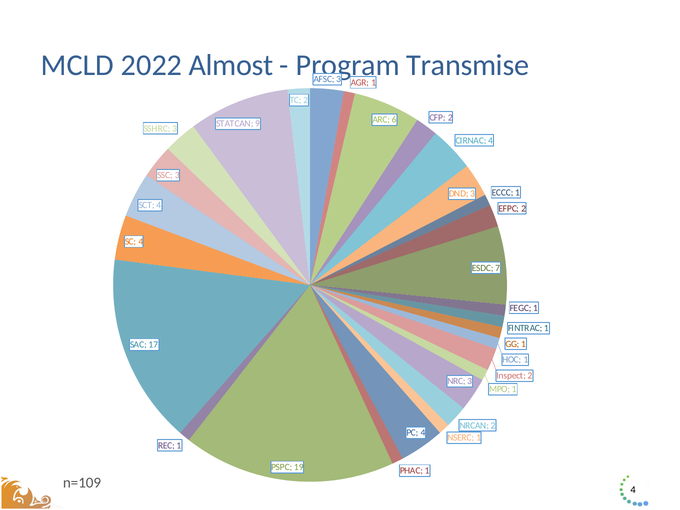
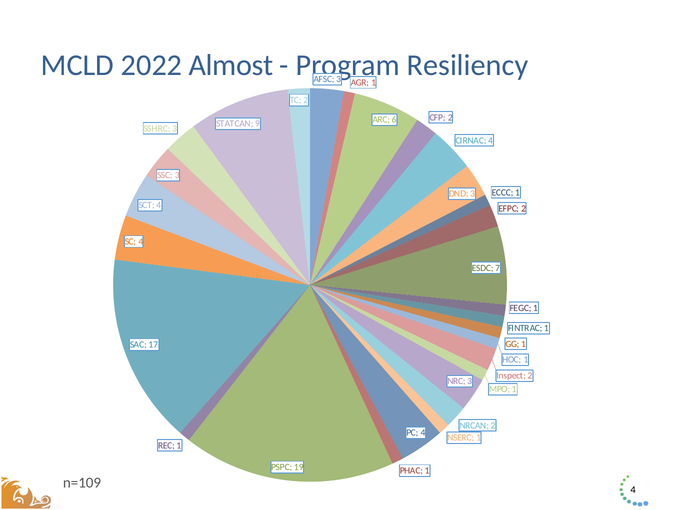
Transmise: Transmise -> Resiliency
